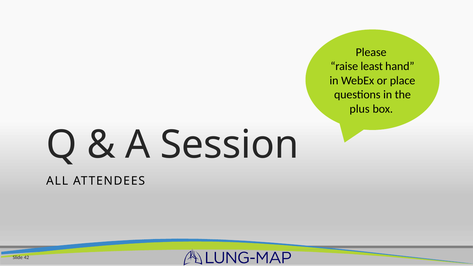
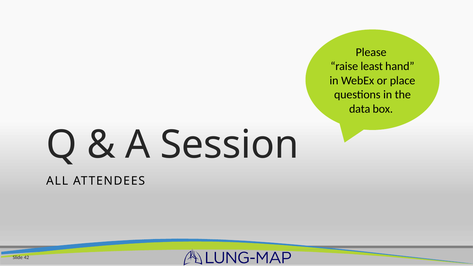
plus: plus -> data
